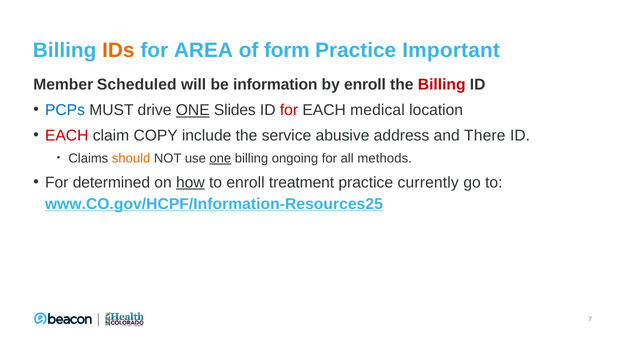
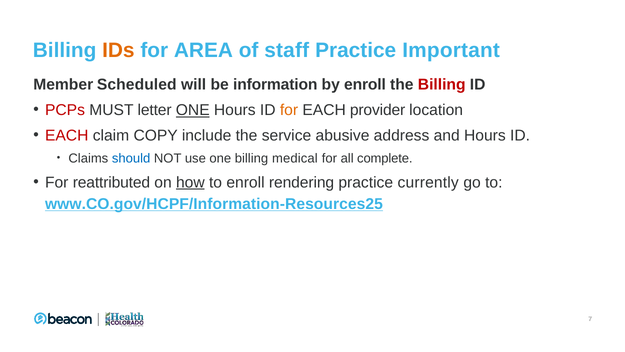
form: form -> staff
PCPs colour: blue -> red
drive: drive -> letter
ONE Slides: Slides -> Hours
for at (289, 110) colour: red -> orange
medical: medical -> provider
and There: There -> Hours
should colour: orange -> blue
one at (220, 158) underline: present -> none
ongoing: ongoing -> medical
methods: methods -> complete
determined: determined -> reattributed
treatment: treatment -> rendering
